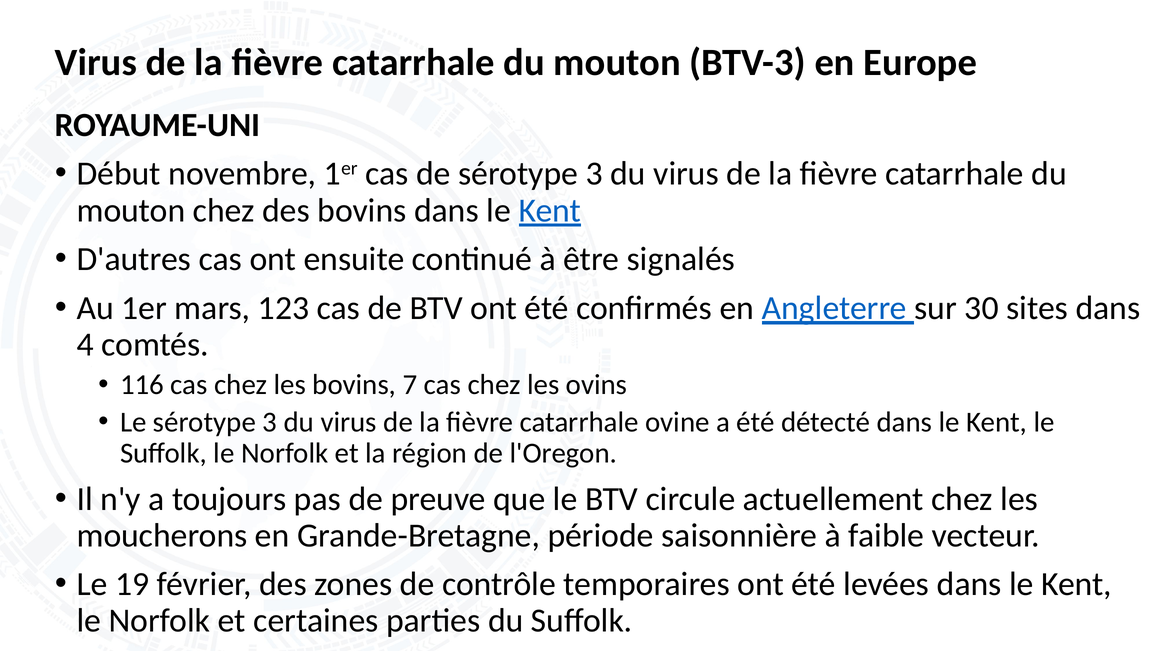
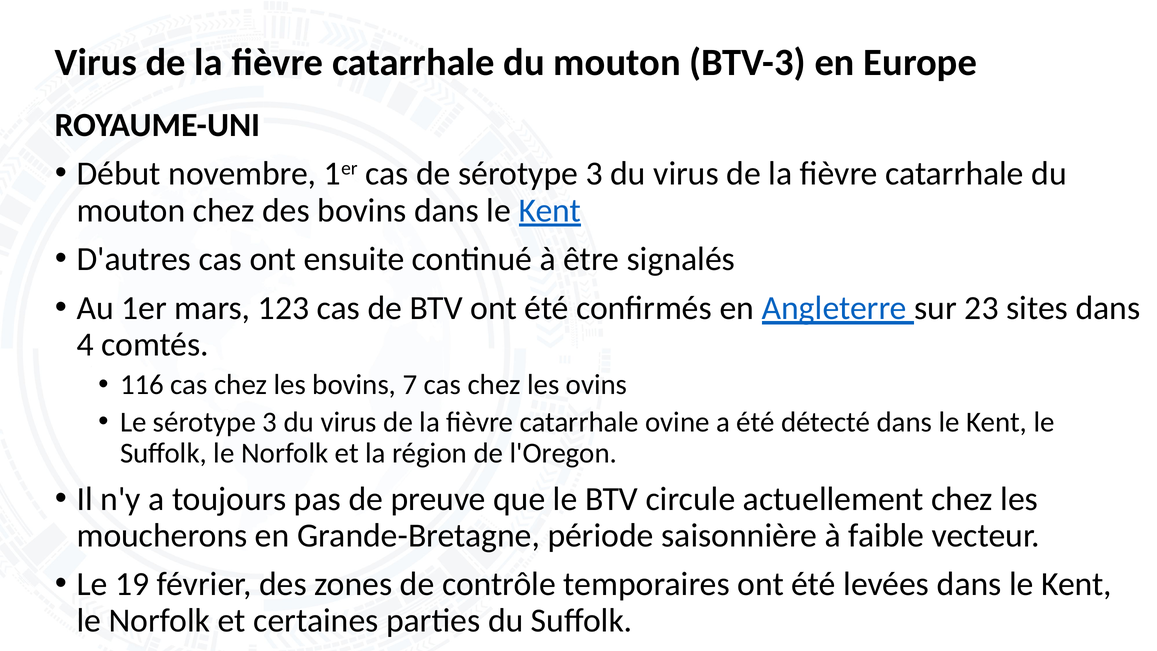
30: 30 -> 23
